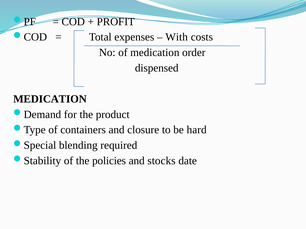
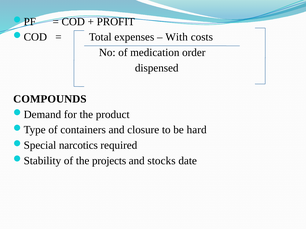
MEDICATION at (50, 99): MEDICATION -> COMPOUNDS
blending: blending -> narcotics
policies: policies -> projects
